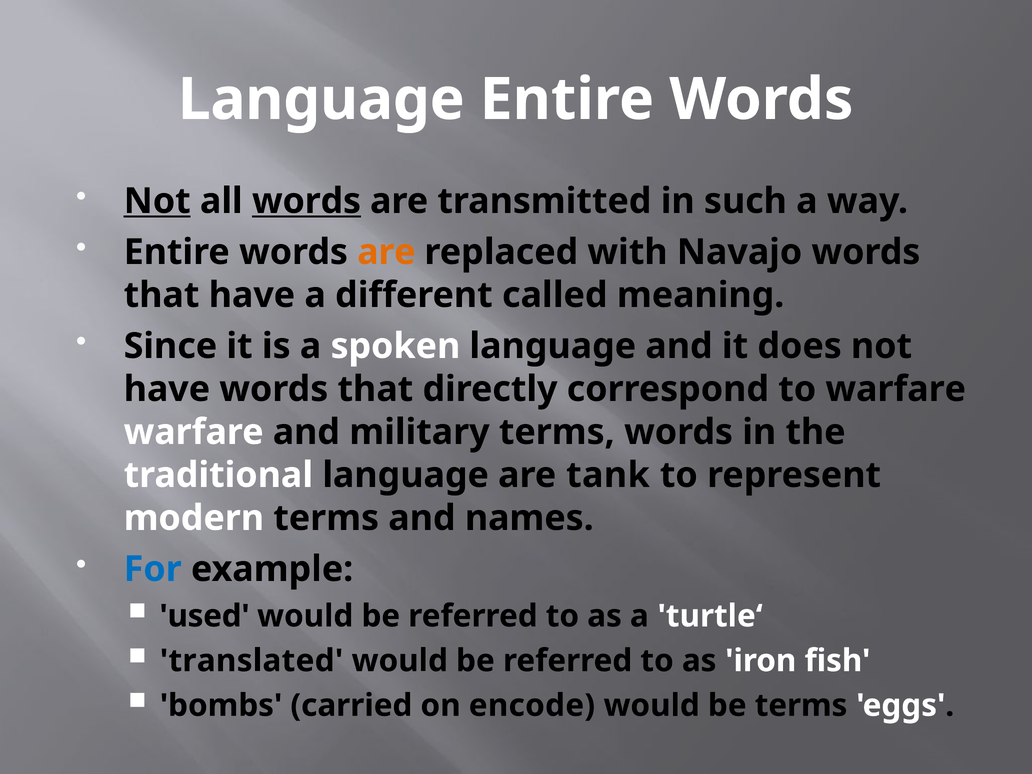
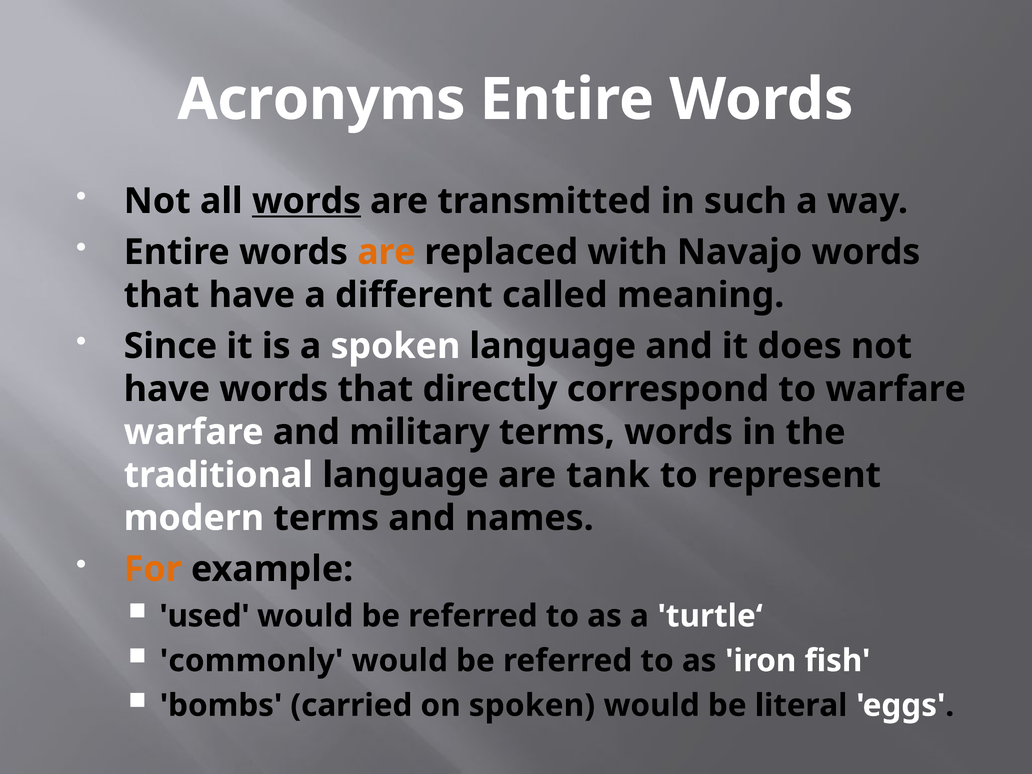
Language at (321, 100): Language -> Acronyms
Not at (157, 201) underline: present -> none
For colour: blue -> orange
translated: translated -> commonly
on encode: encode -> spoken
be terms: terms -> literal
